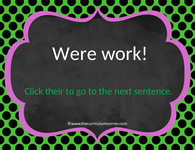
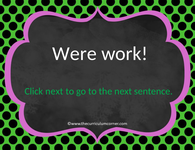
Click their: their -> next
